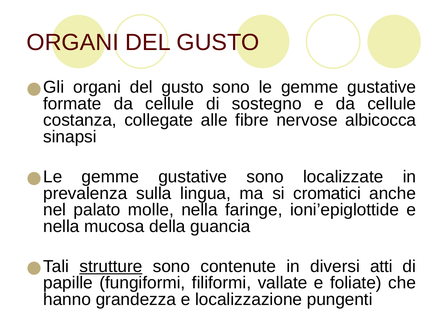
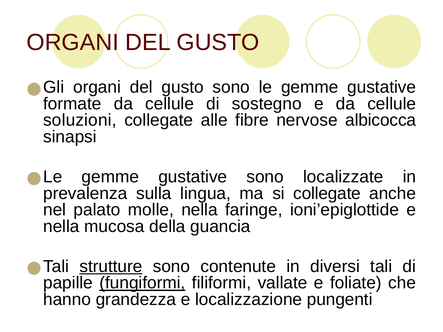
costanza: costanza -> soluzioni
si cromatici: cromatici -> collegate
atti: atti -> tali
fungiformi underline: none -> present
